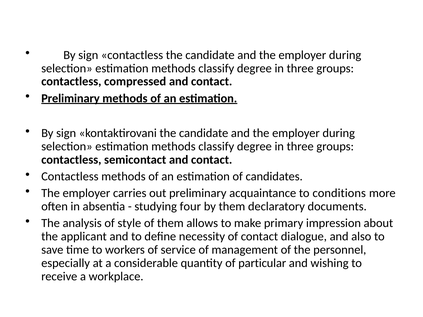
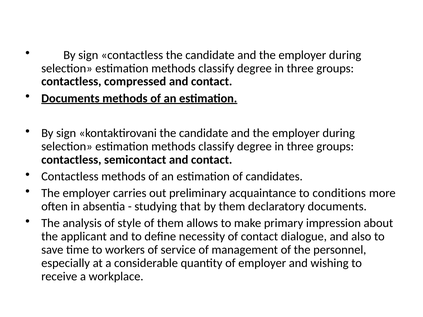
Preliminary at (70, 98): Preliminary -> Documents
four: four -> that
of particular: particular -> employer
